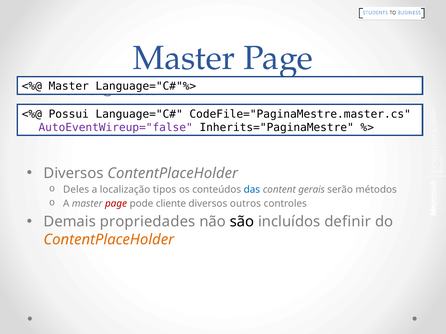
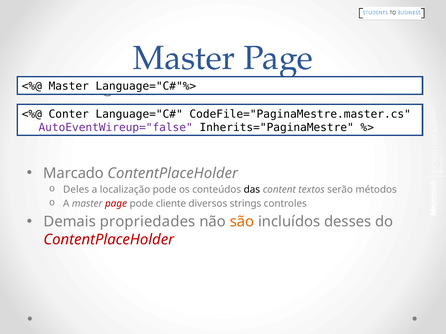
Possui: Possui -> Conter
Diversos at (73, 173): Diversos -> Marcado
localização tipos: tipos -> pode
das colour: blue -> black
gerais: gerais -> textos
outros: outros -> strings
são colour: black -> orange
definir: definir -> desses
ContentPlaceHolder at (109, 240) colour: orange -> red
